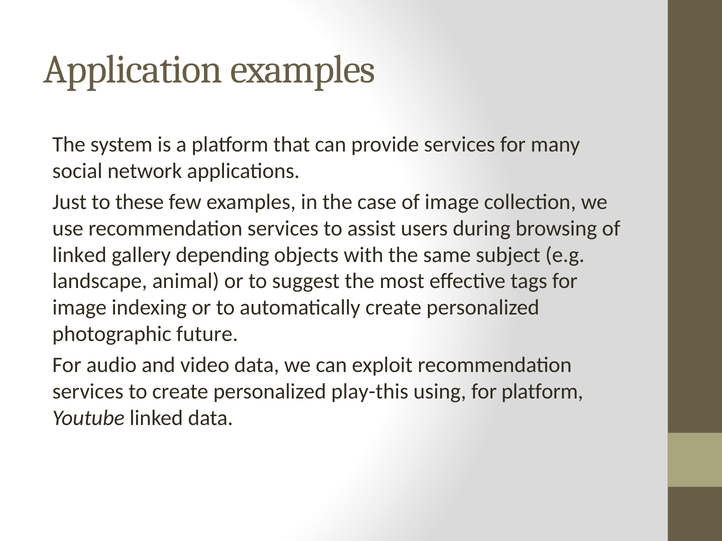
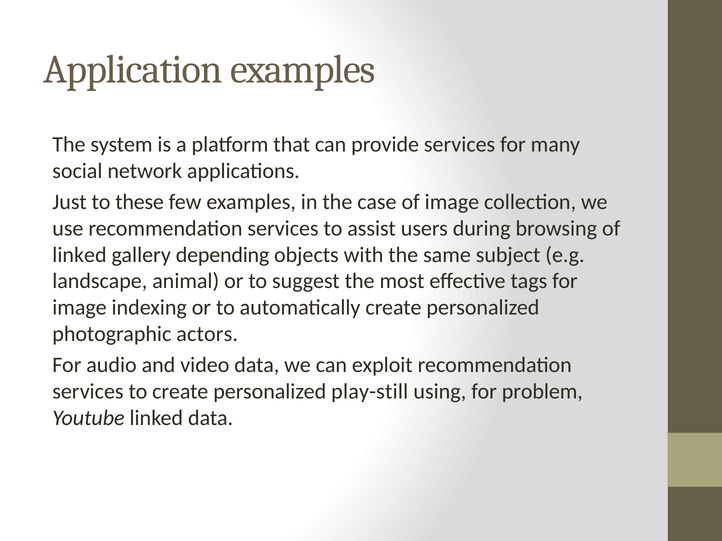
future: future -> actors
play-this: play-this -> play-still
for platform: platform -> problem
